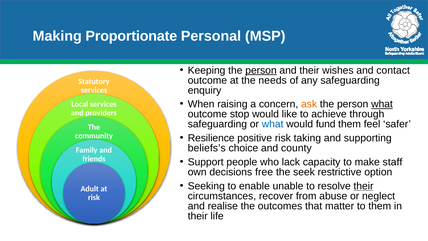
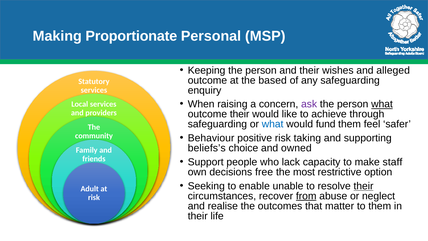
person at (261, 70) underline: present -> none
contact: contact -> alleged
needs: needs -> based
ask colour: orange -> purple
outcome stop: stop -> their
Resilience: Resilience -> Behaviour
county: county -> owned
seek: seek -> most
from underline: none -> present
